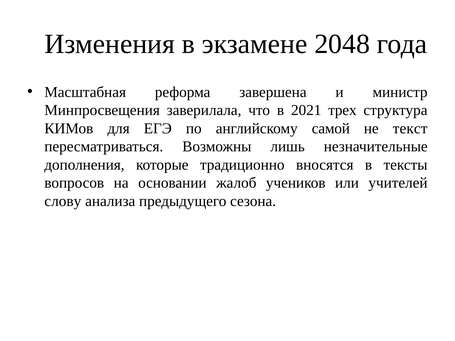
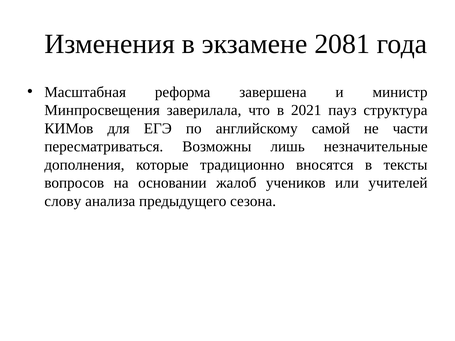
2048: 2048 -> 2081
трех: трех -> пауз
текст: текст -> части
